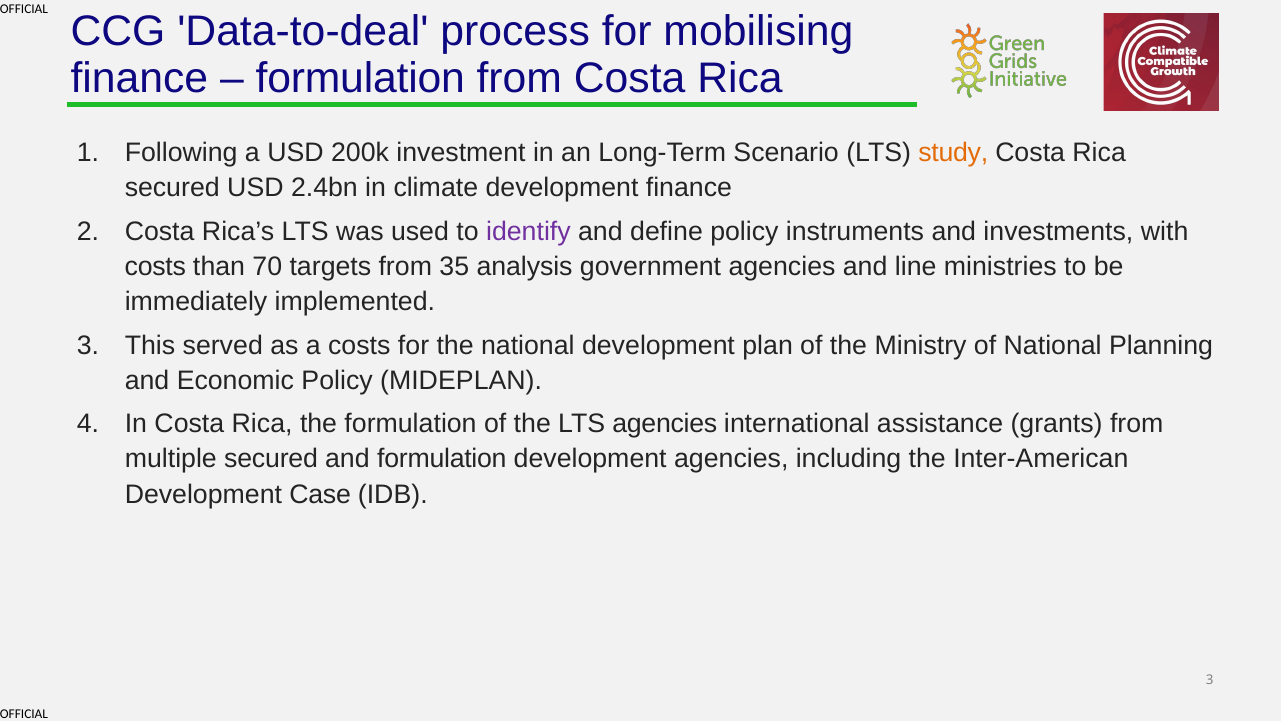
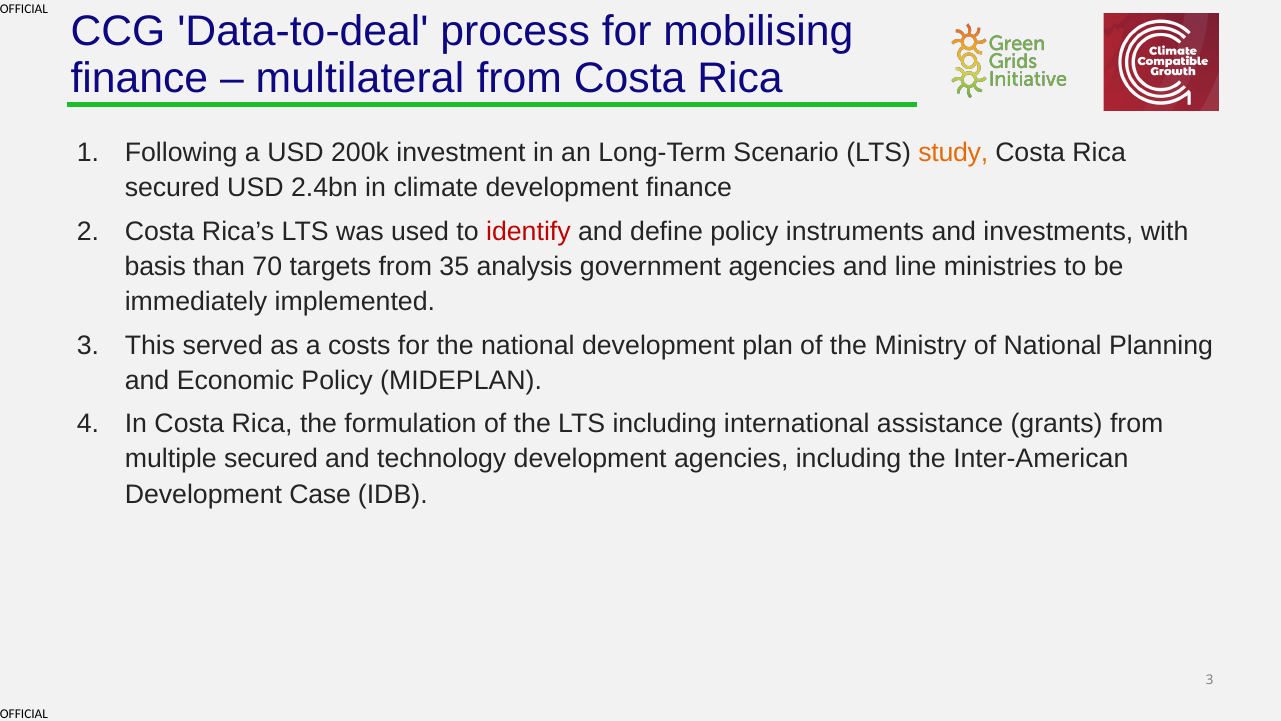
formulation at (360, 78): formulation -> multilateral
identify colour: purple -> red
costs at (155, 267): costs -> basis
LTS agencies: agencies -> including
and formulation: formulation -> technology
